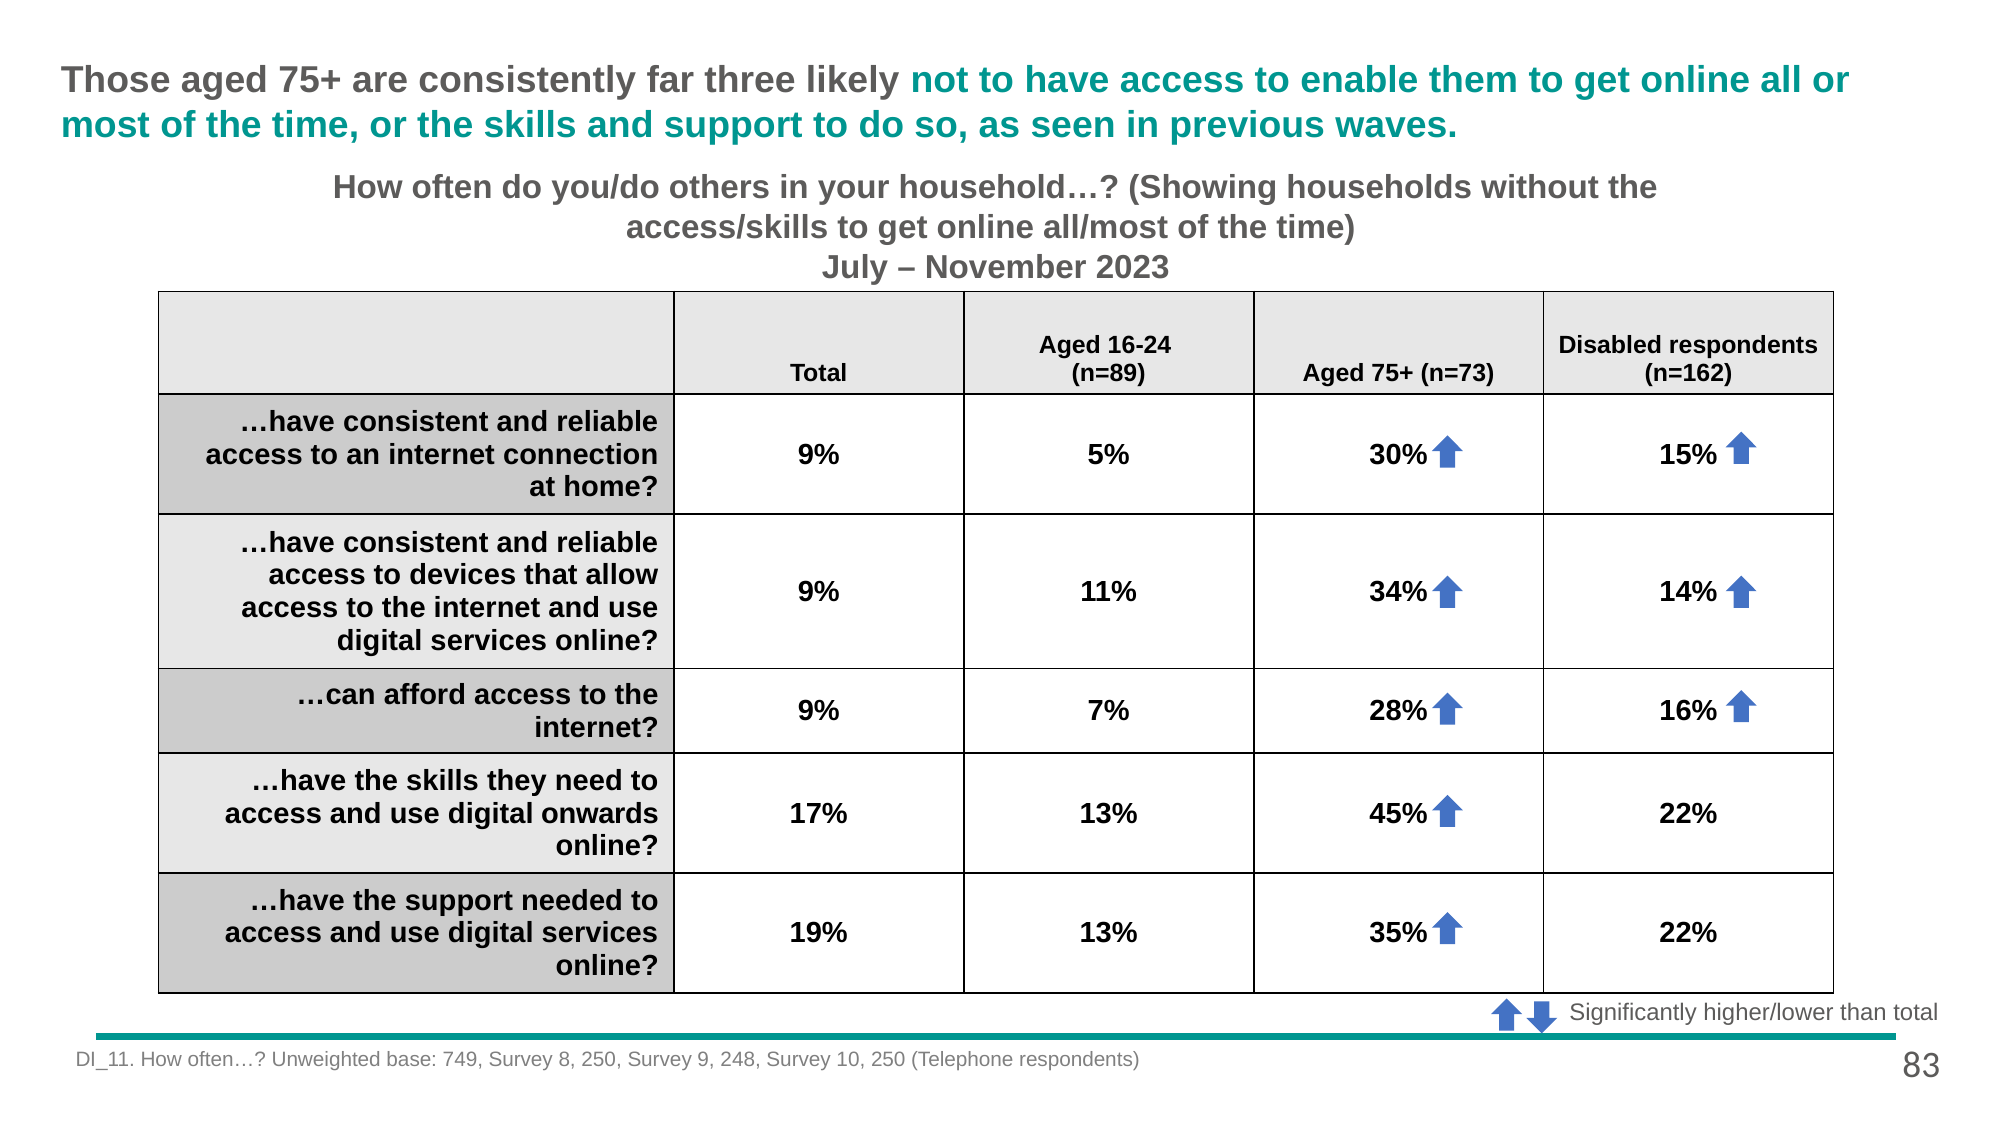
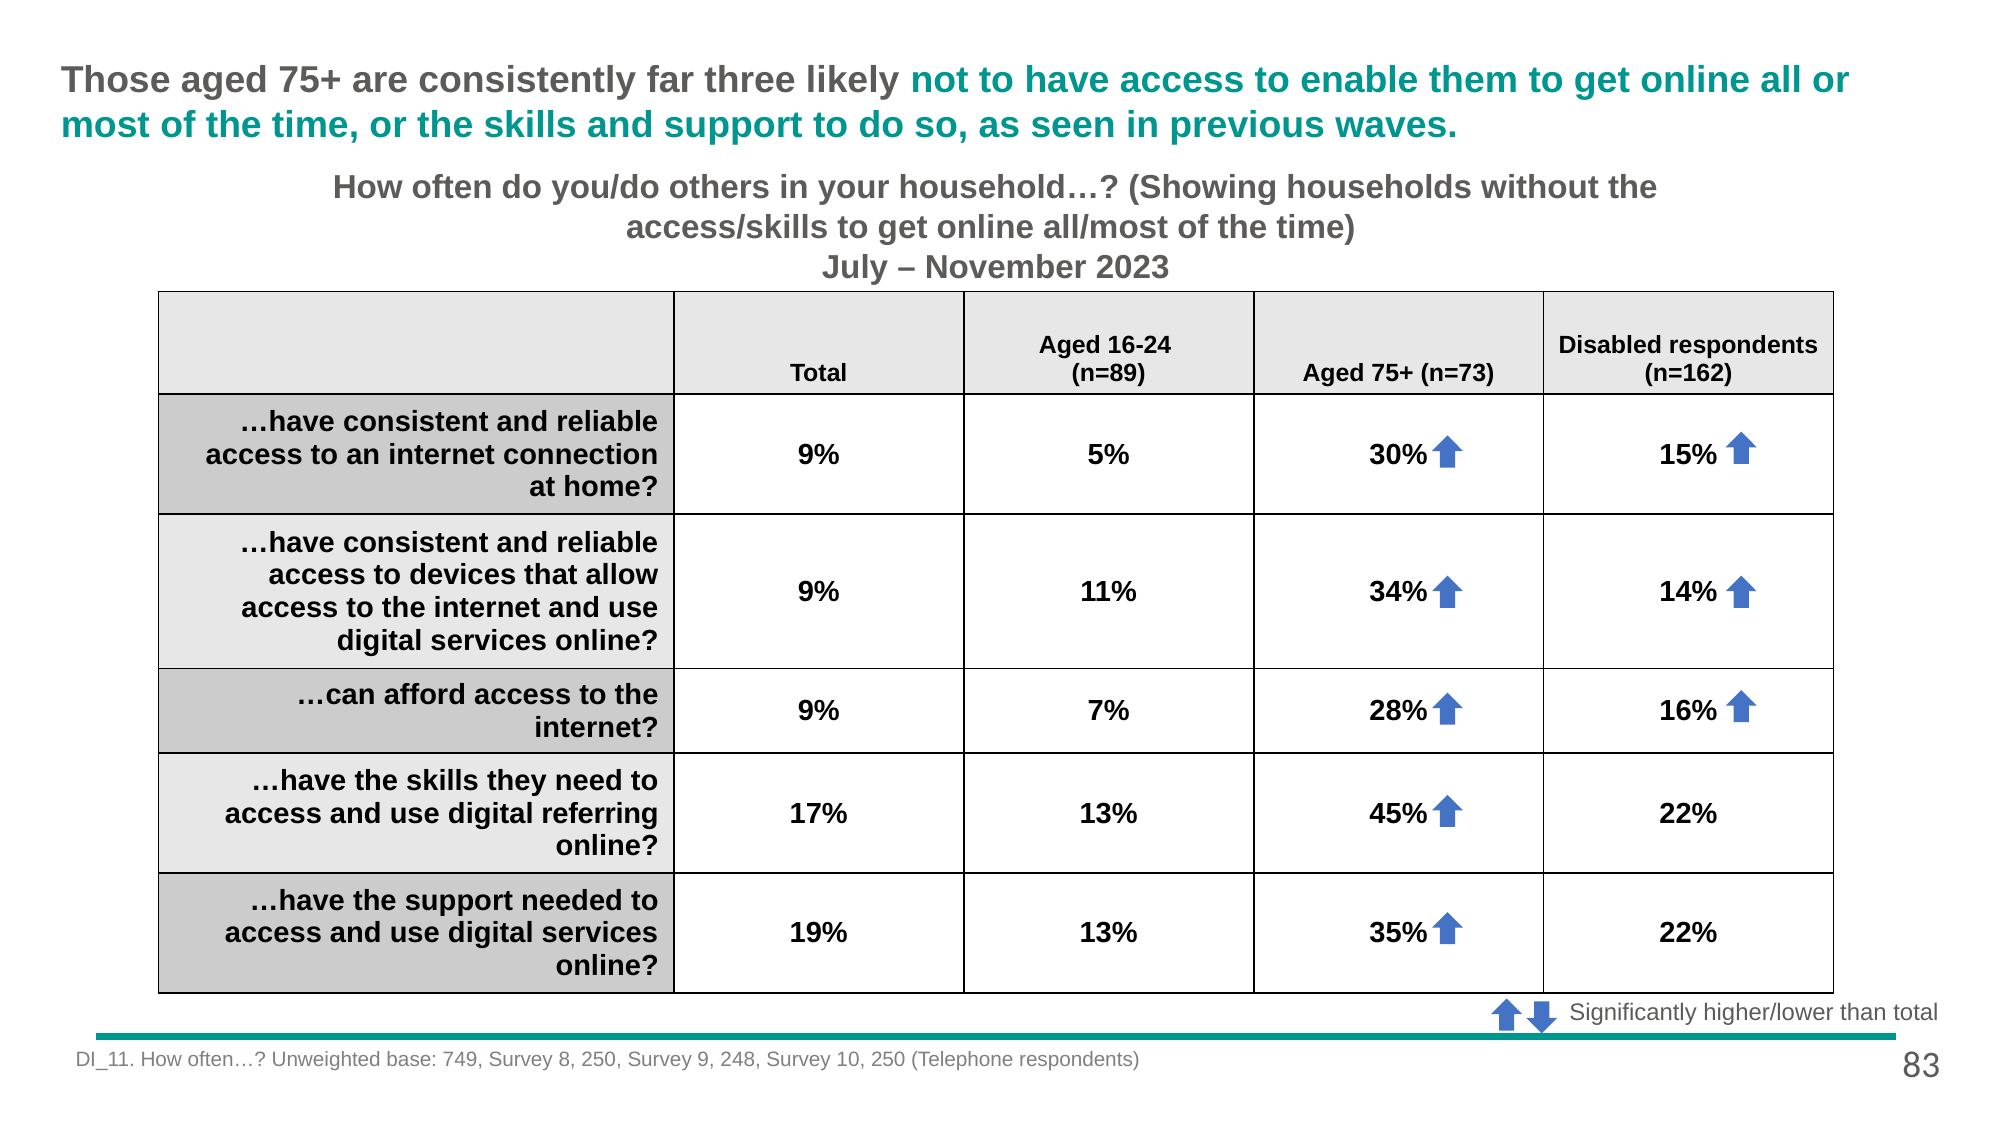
onwards: onwards -> referring
